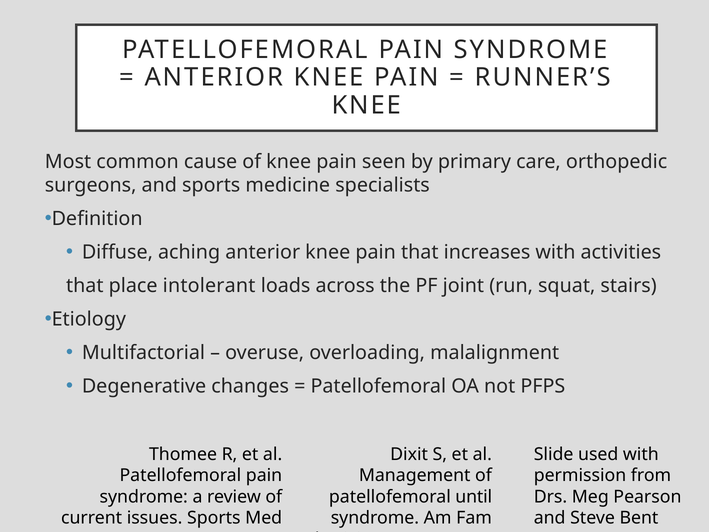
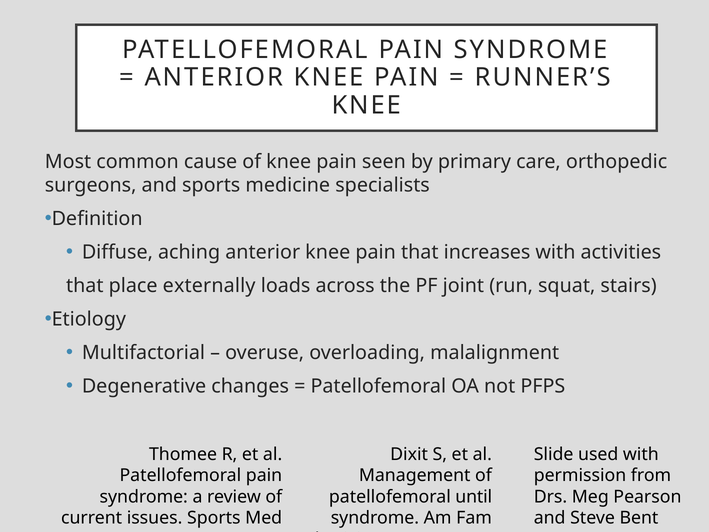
intolerant: intolerant -> externally
